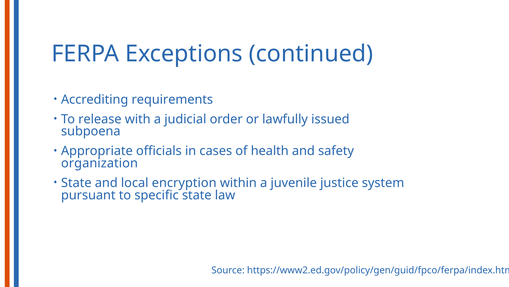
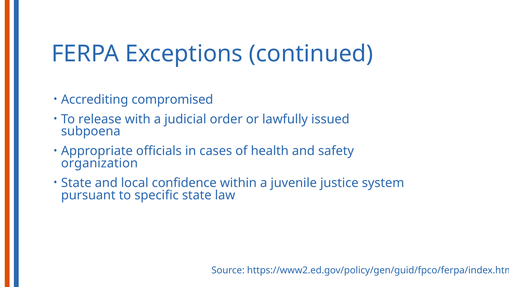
requirements: requirements -> compromised
encryption: encryption -> confidence
